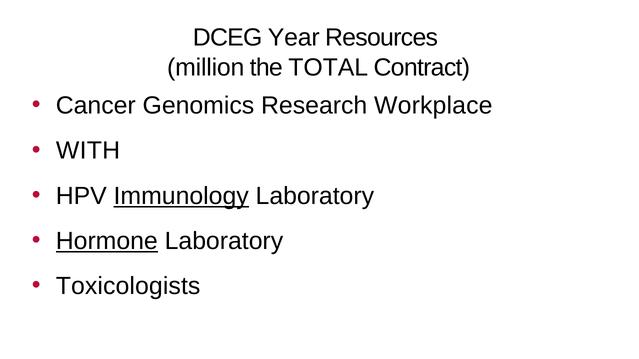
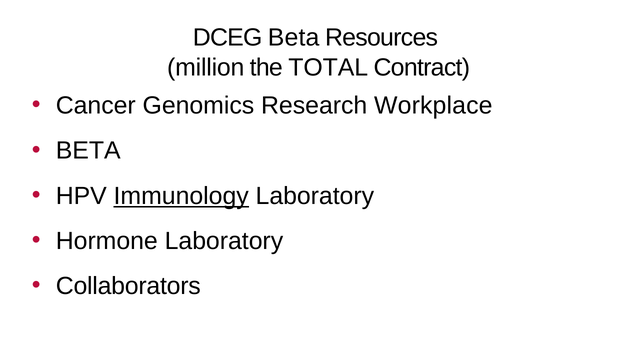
DCEG Year: Year -> Beta
WITH at (88, 151): WITH -> BETA
Hormone underline: present -> none
Toxicologists: Toxicologists -> Collaborators
